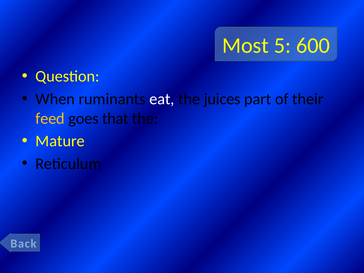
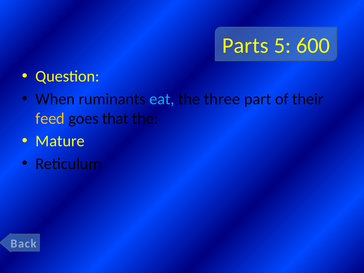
Most: Most -> Parts
eat colour: white -> light blue
juices: juices -> three
